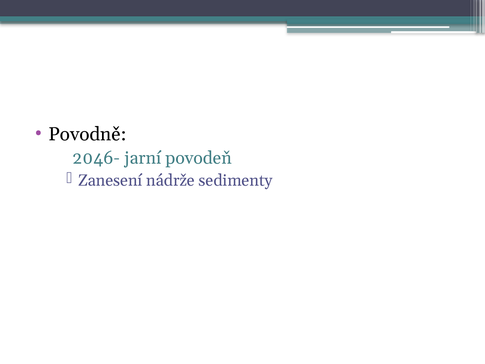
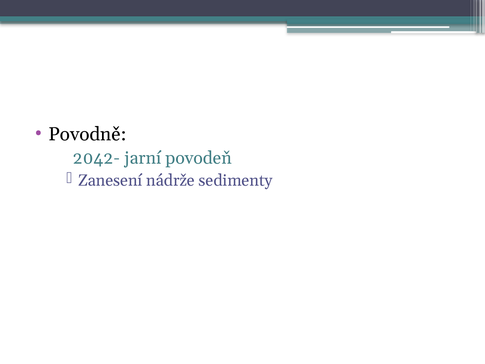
2046-: 2046- -> 2042-
